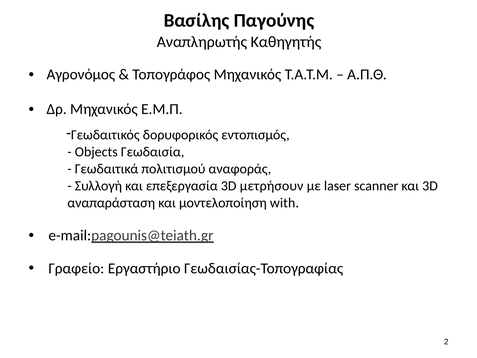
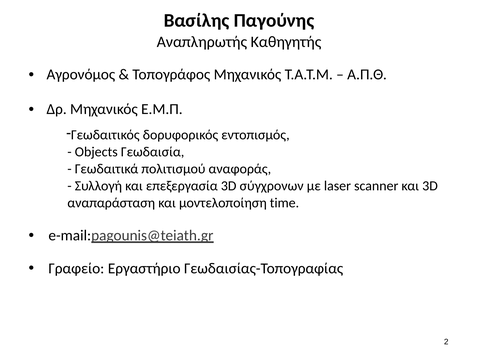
μετρήσουν: μετρήσουν -> σύγχρονων
with: with -> time
